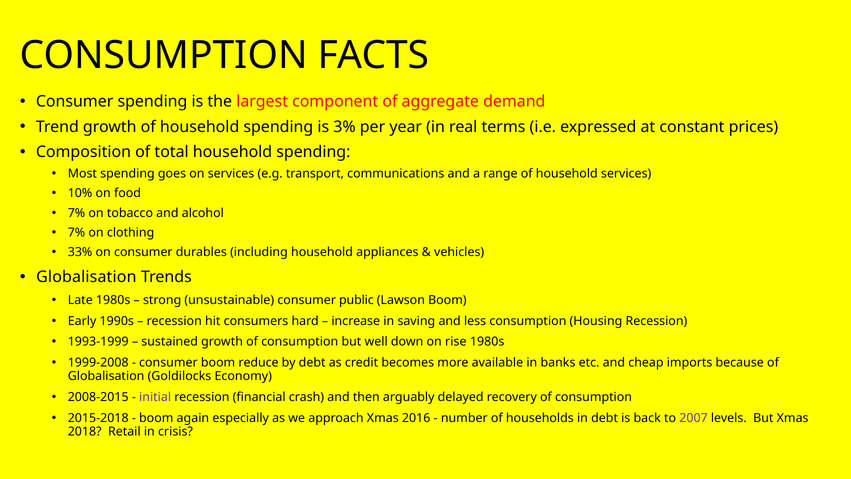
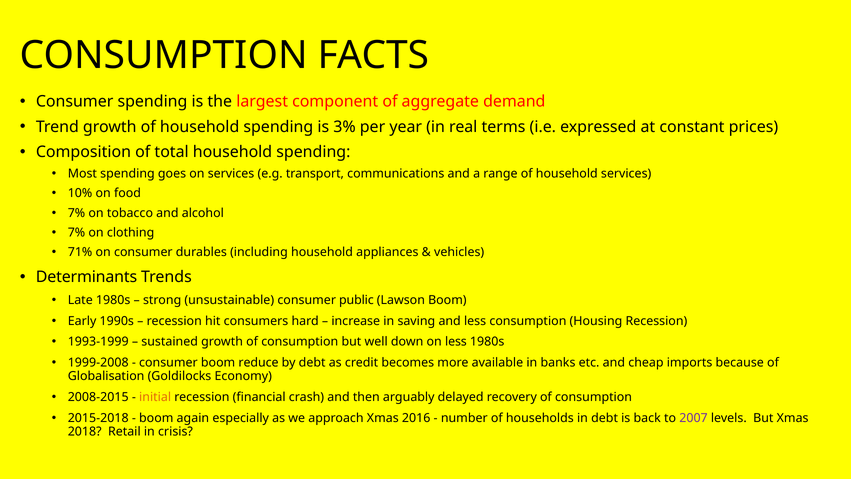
33%: 33% -> 71%
Globalisation at (86, 277): Globalisation -> Determinants
on rise: rise -> less
initial colour: purple -> orange
